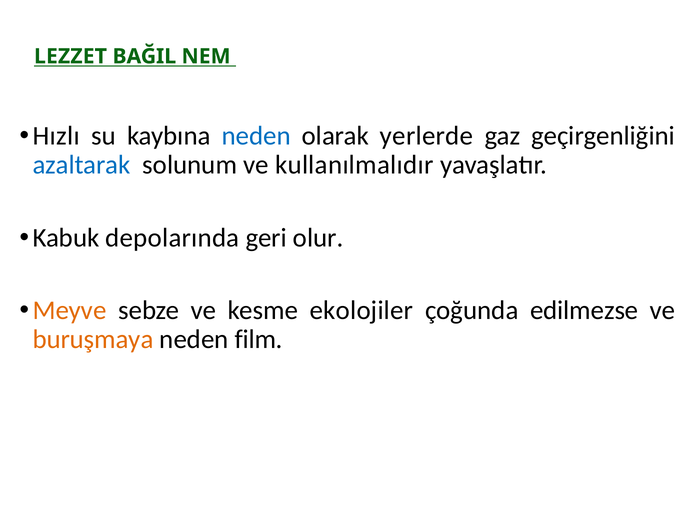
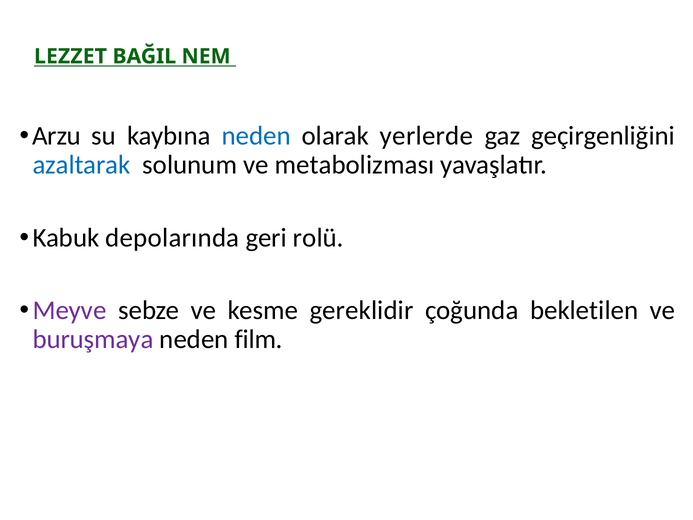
Hızlı: Hızlı -> Arzu
kullanılmalıdır: kullanılmalıdır -> metabolizması
olur: olur -> rolü
Meyve colour: orange -> purple
ekolojiler: ekolojiler -> gereklidir
edilmezse: edilmezse -> bekletilen
buruşmaya colour: orange -> purple
